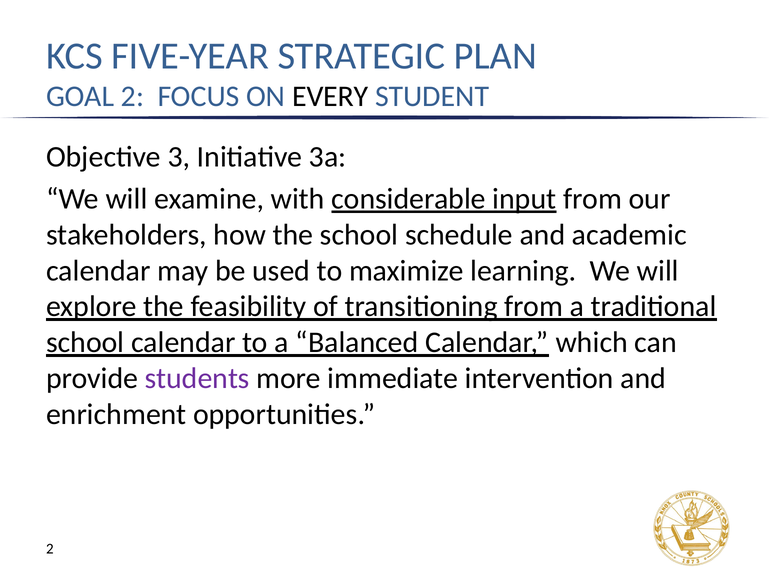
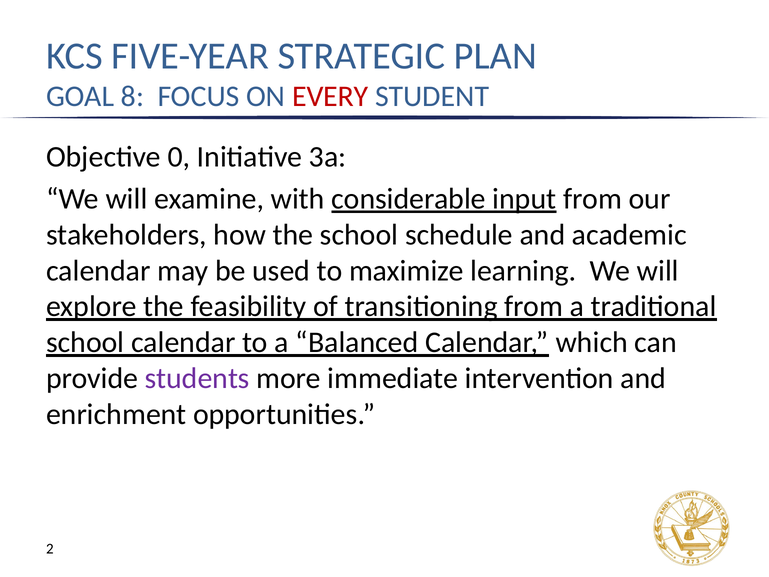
GOAL 2: 2 -> 8
EVERY colour: black -> red
3: 3 -> 0
